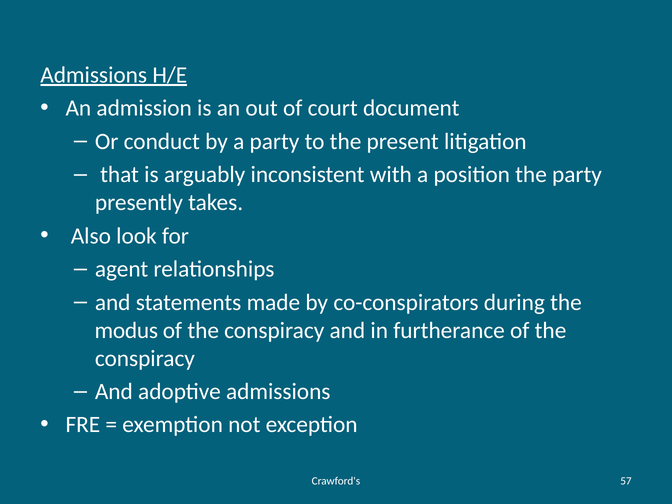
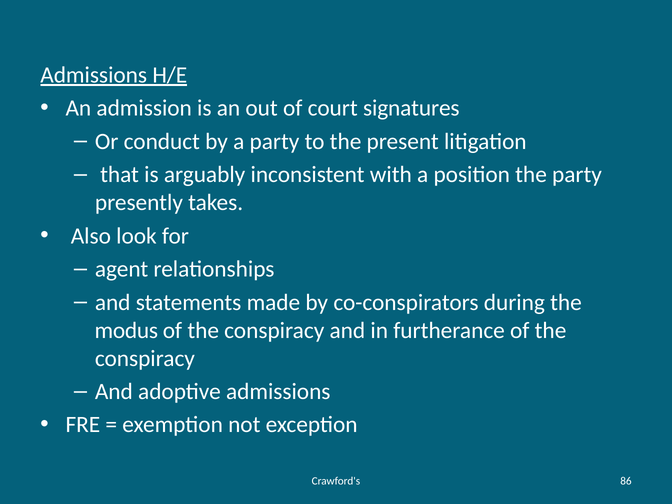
document: document -> signatures
57: 57 -> 86
